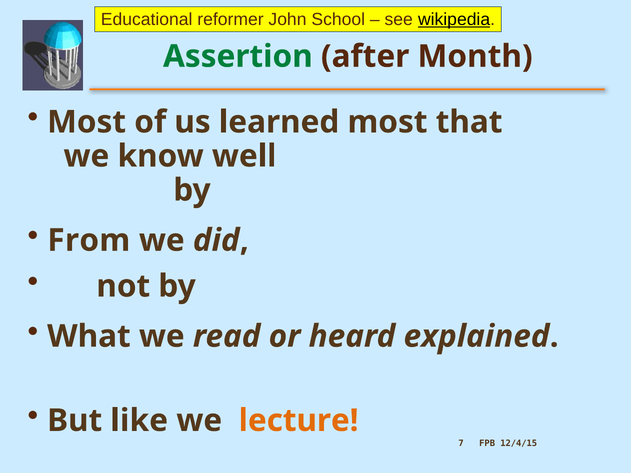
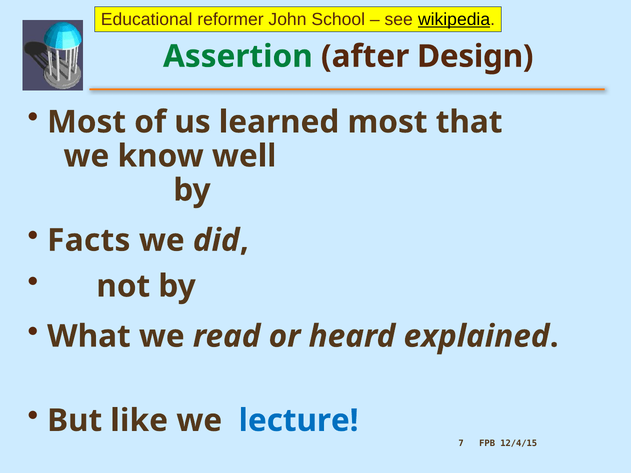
Month: Month -> Design
From: From -> Facts
lecture colour: orange -> blue
